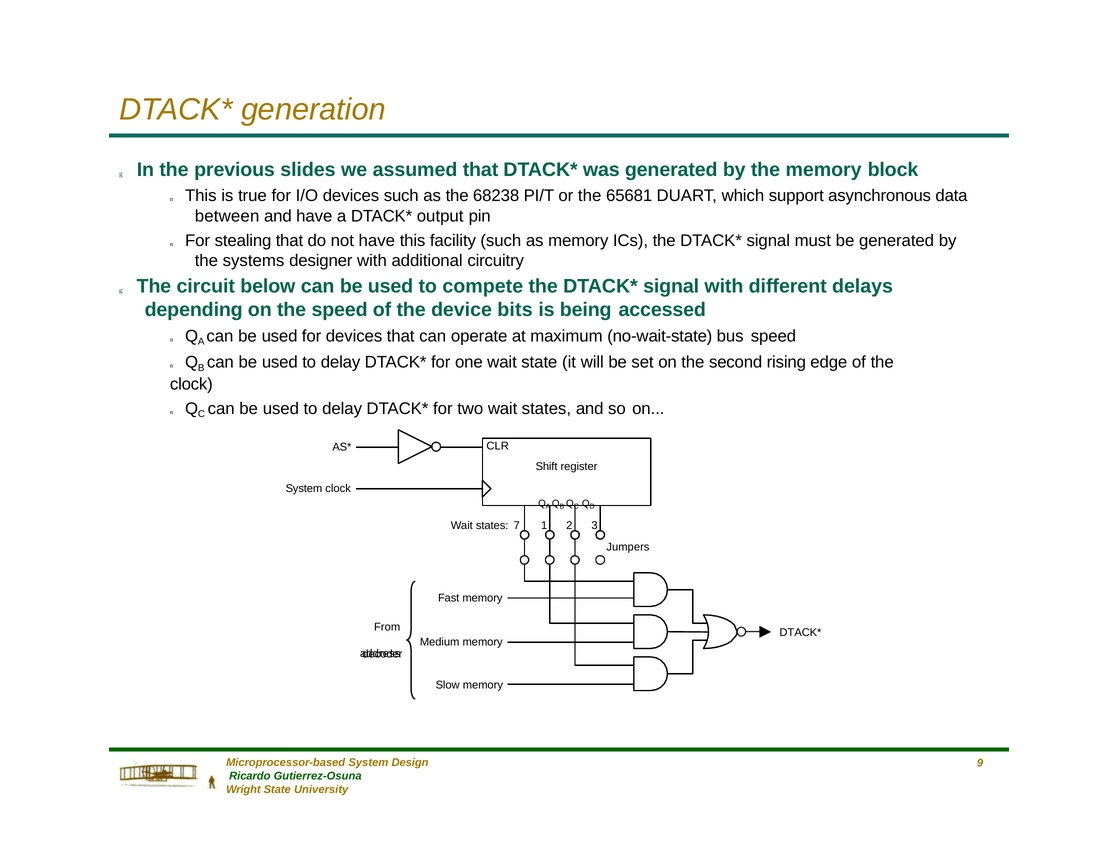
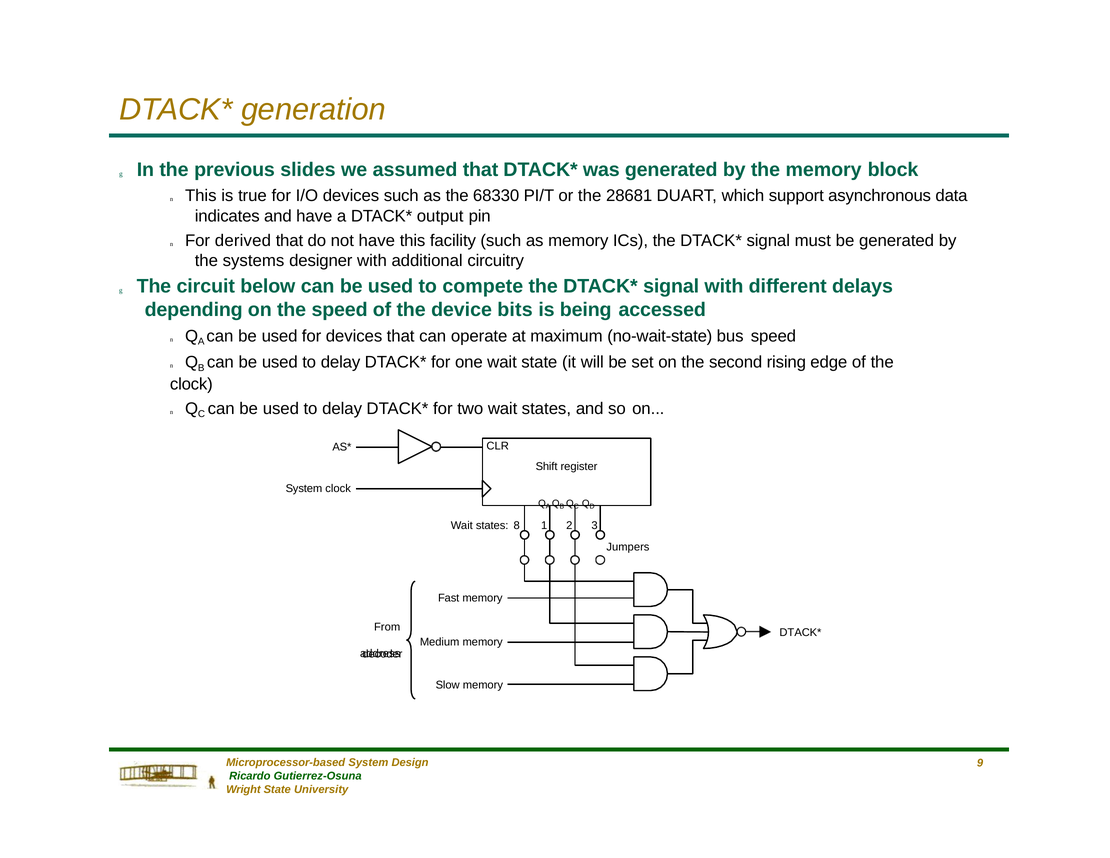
68238: 68238 -> 68330
65681: 65681 -> 28681
between: between -> indicates
stealing: stealing -> derived
7: 7 -> 8
